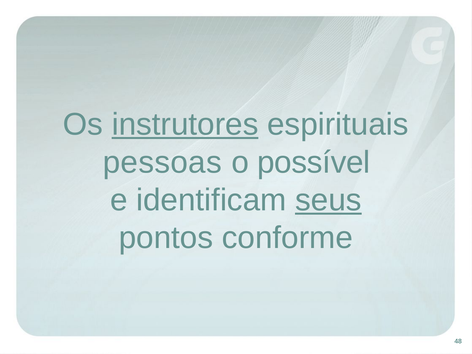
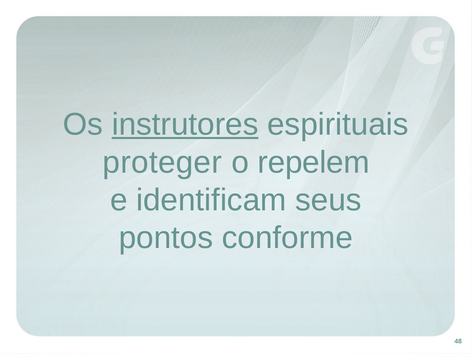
pessoas: pessoas -> proteger
possível: possível -> repelem
seus underline: present -> none
